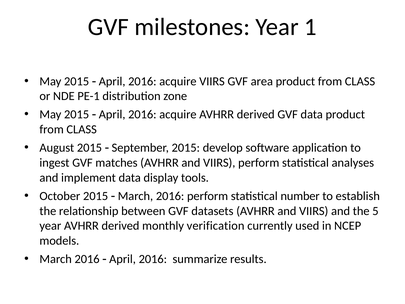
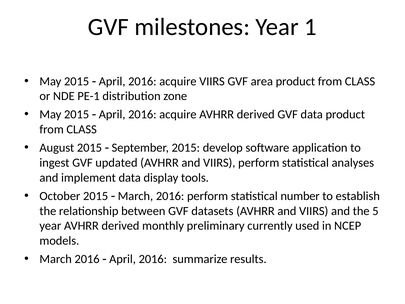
matches: matches -> updated
verification: verification -> preliminary
